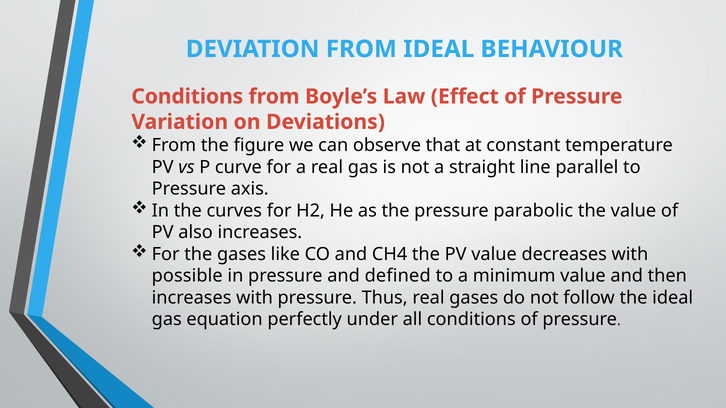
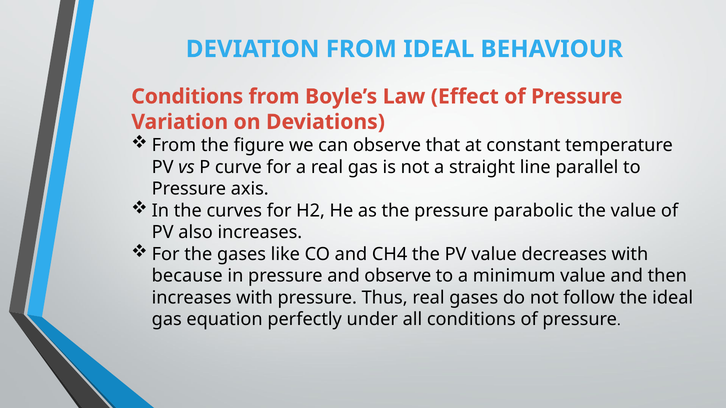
possible: possible -> because
and defined: defined -> observe
